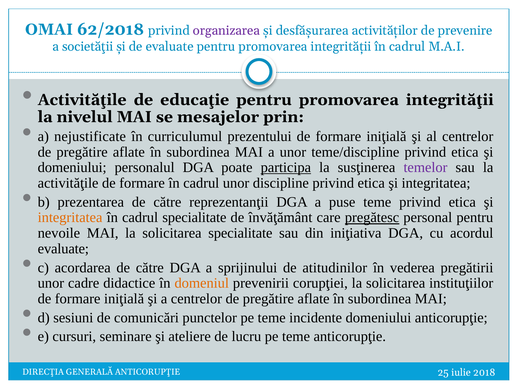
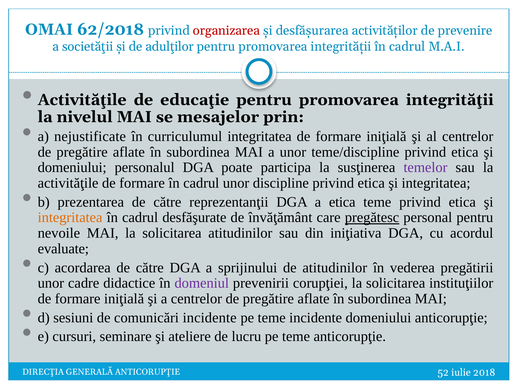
organizarea colour: purple -> red
de evaluate: evaluate -> adulţilor
curriculumul prezentului: prezentului -> integritatea
participa underline: present -> none
a puse: puse -> etica
cadrul specialitate: specialitate -> desfăşurate
solicitarea specialitate: specialitate -> atitudinilor
domeniul colour: orange -> purple
comunicări punctelor: punctelor -> incidente
25: 25 -> 52
